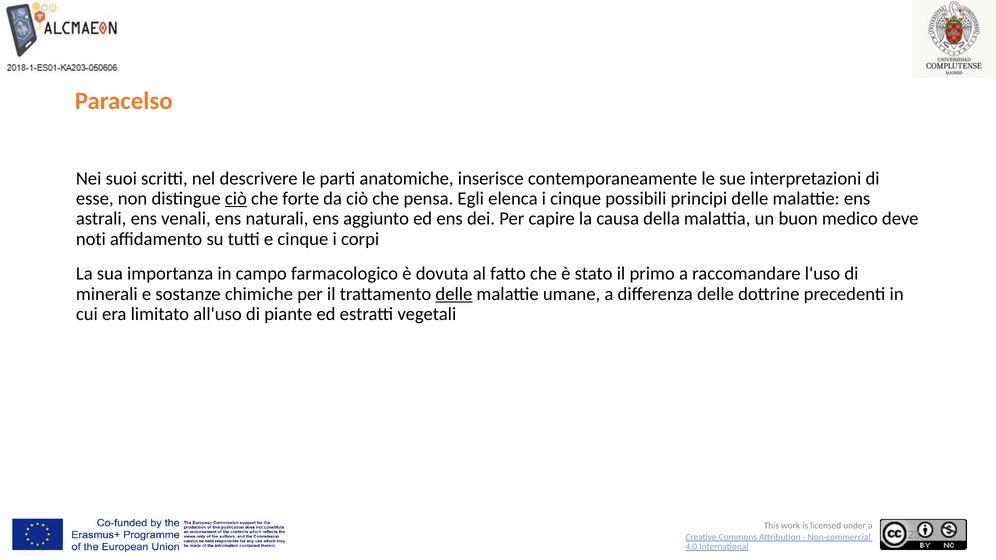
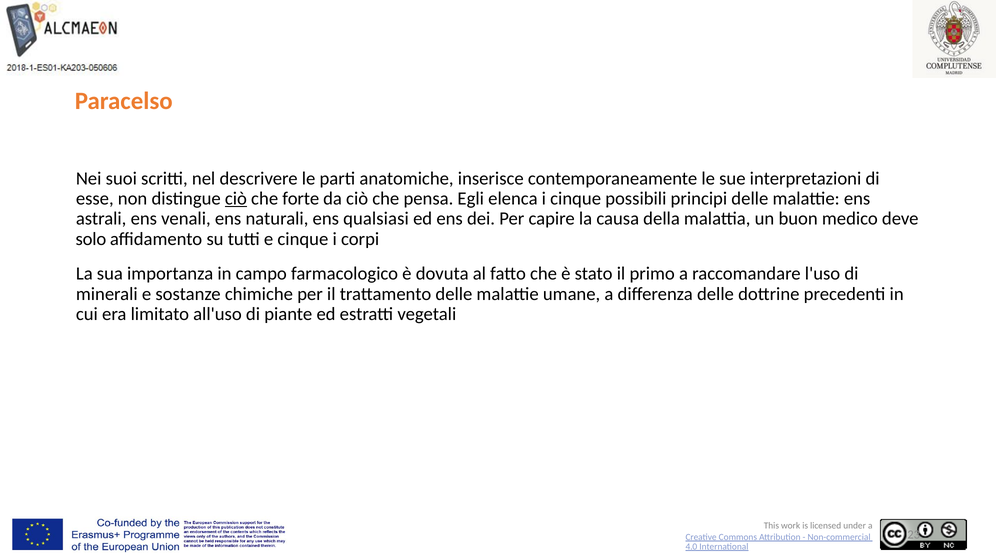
aggiunto: aggiunto -> qualsiasi
noti: noti -> solo
delle at (454, 294) underline: present -> none
